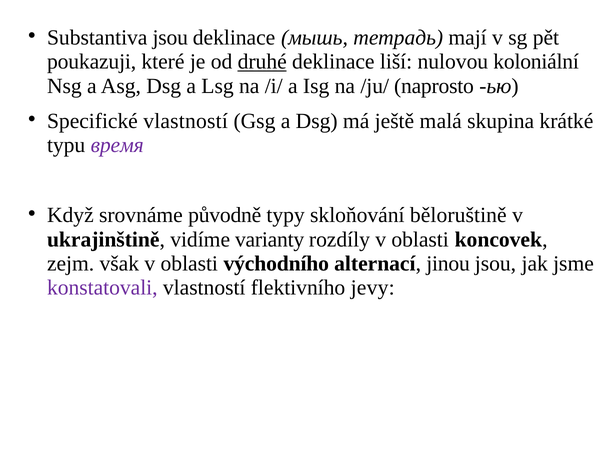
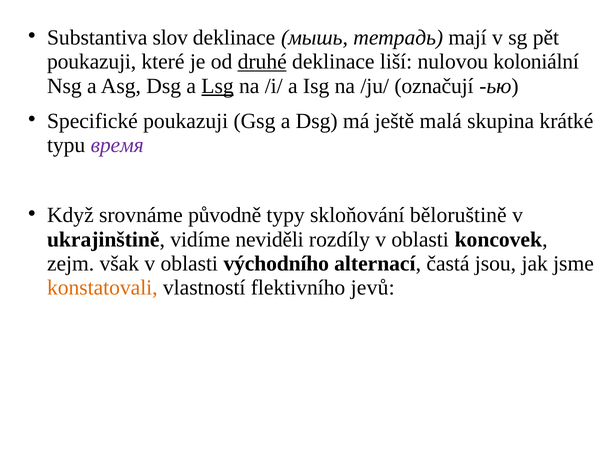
Substantiva jsou: jsou -> slov
Lsg underline: none -> present
naprosto: naprosto -> označují
Specifické vlastností: vlastností -> poukazuji
varianty: varianty -> neviděli
jinou: jinou -> častá
konstatovali colour: purple -> orange
jevy: jevy -> jevů
